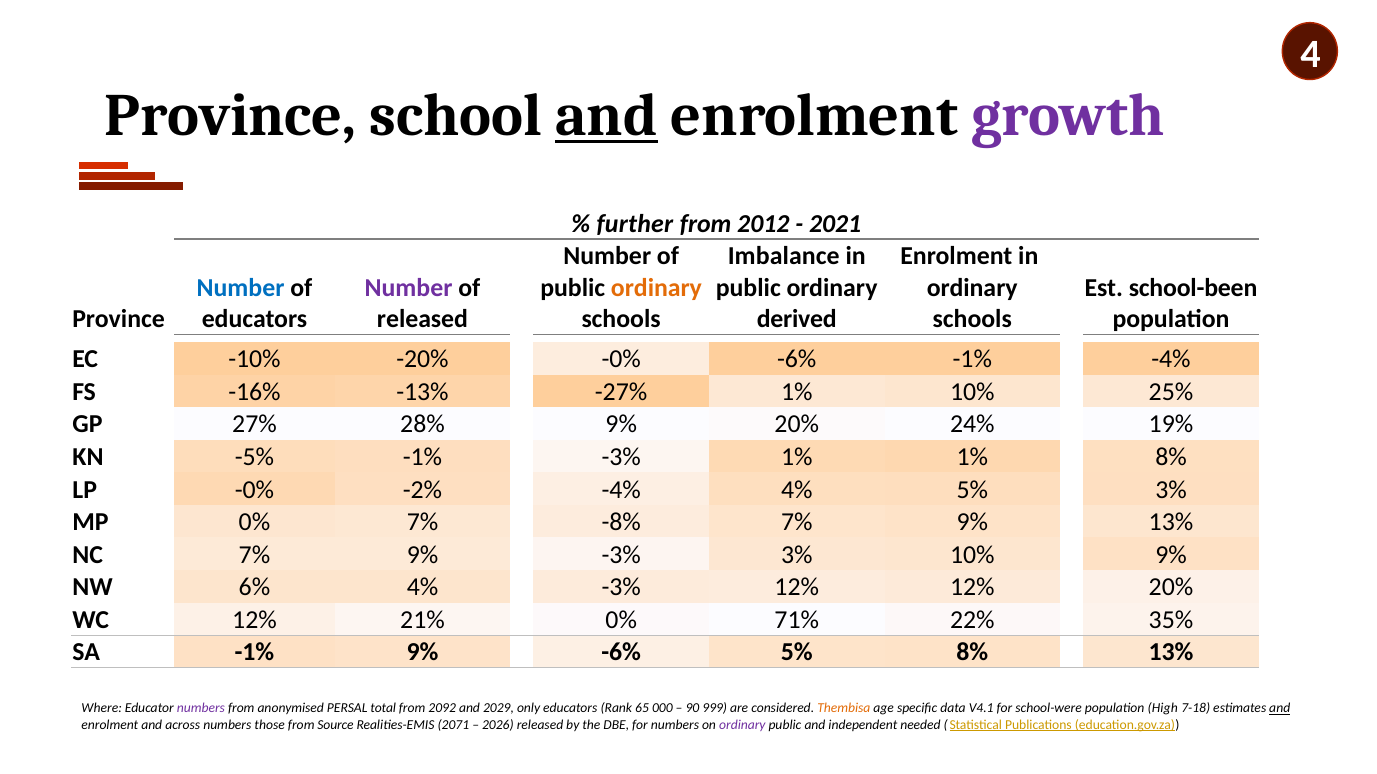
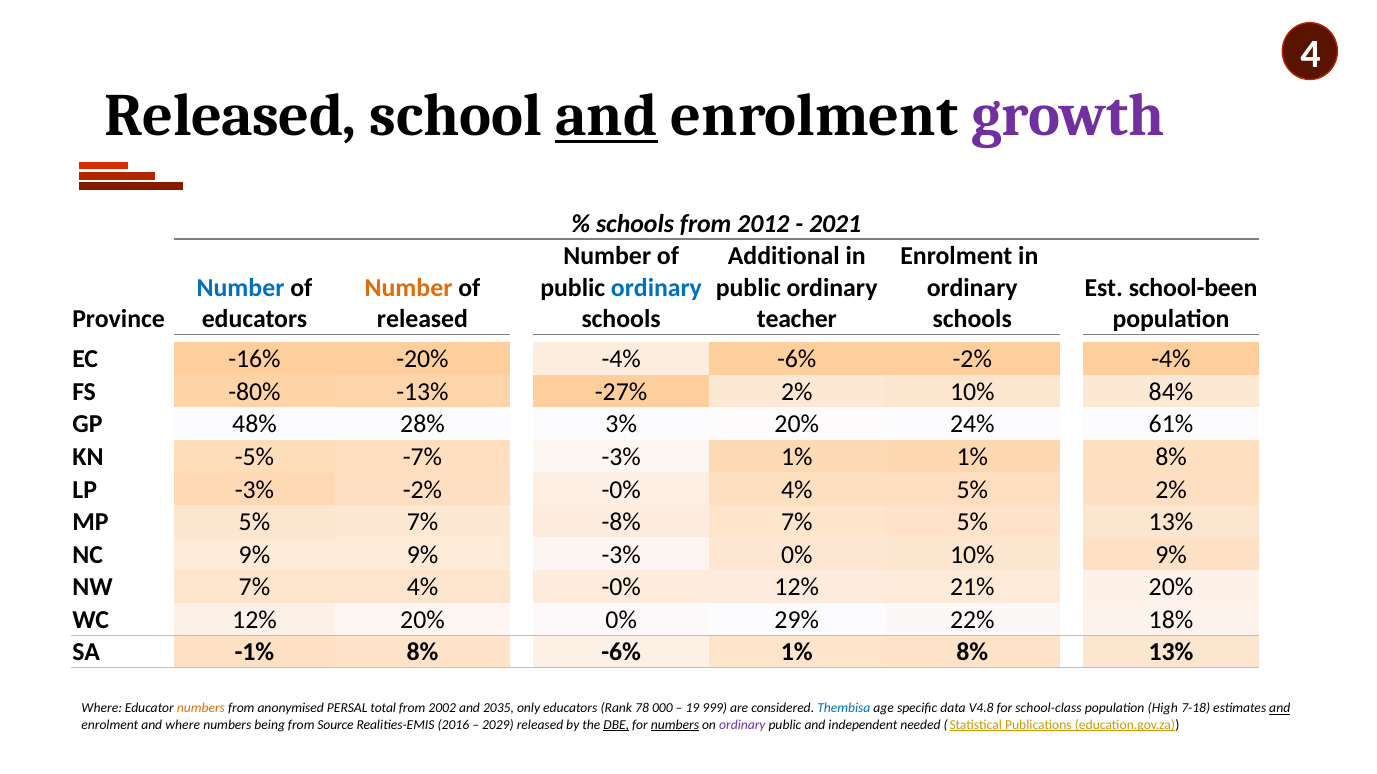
Province at (231, 116): Province -> Released
further at (635, 224): further -> schools
Imbalance: Imbalance -> Additional
Number at (409, 288) colour: purple -> orange
ordinary at (656, 288) colour: orange -> blue
derived: derived -> teacher
-10%: -10% -> -16%
-20% -0%: -0% -> -4%
-6% -1%: -1% -> -2%
-16%: -16% -> -80%
-27% 1%: 1% -> 2%
25%: 25% -> 84%
27%: 27% -> 48%
28% 9%: 9% -> 3%
19%: 19% -> 61%
-5% -1%: -1% -> -7%
LP -0%: -0% -> -3%
-2% -4%: -4% -> -0%
5% 3%: 3% -> 2%
MP 0%: 0% -> 5%
-8% 7% 9%: 9% -> 5%
NC 7%: 7% -> 9%
-3% 3%: 3% -> 0%
NW 6%: 6% -> 7%
4% -3%: -3% -> -0%
12% 12%: 12% -> 21%
12% 21%: 21% -> 20%
71%: 71% -> 29%
35%: 35% -> 18%
-1% 9%: 9% -> 8%
-6% 5%: 5% -> 1%
numbers at (201, 709) colour: purple -> orange
2092: 2092 -> 2002
2029: 2029 -> 2035
65: 65 -> 78
90: 90 -> 19
Thembisa colour: orange -> blue
V4.1: V4.1 -> V4.8
school-were: school-were -> school-class
and across: across -> where
those: those -> being
2071: 2071 -> 2016
2026: 2026 -> 2029
DBE underline: none -> present
numbers at (675, 725) underline: none -> present
